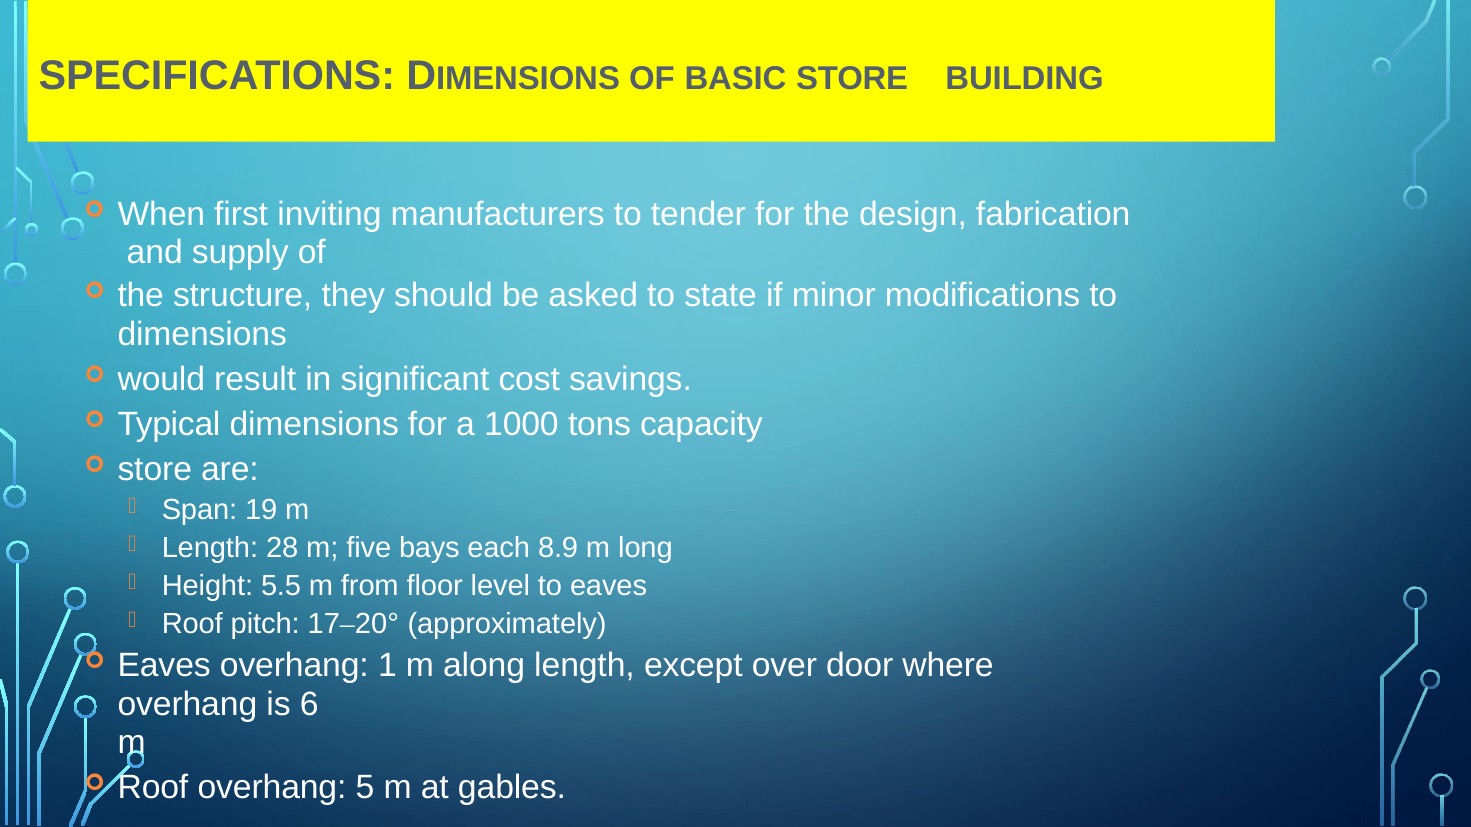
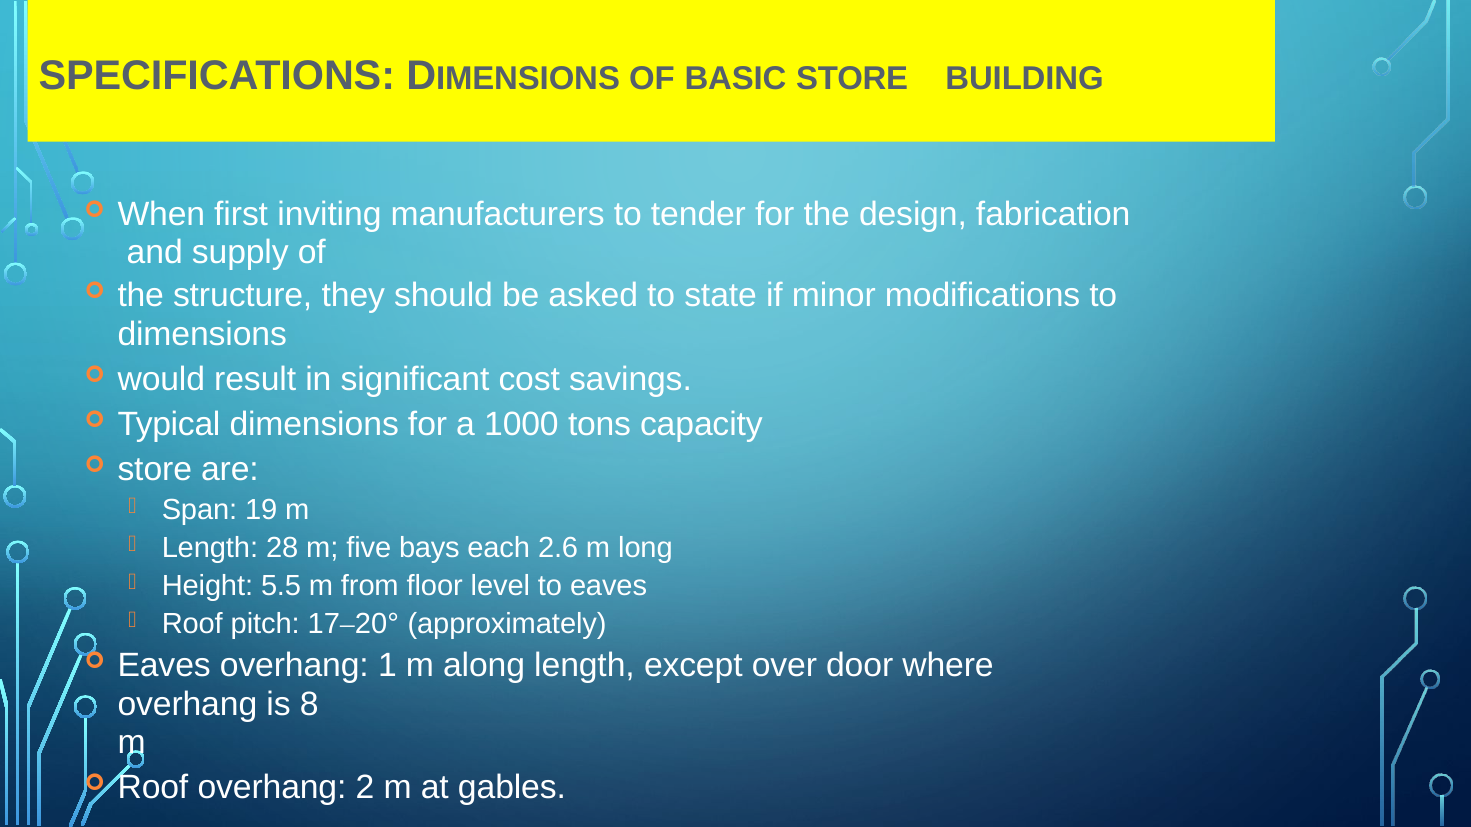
8.9: 8.9 -> 2.6
6: 6 -> 8
5: 5 -> 2
